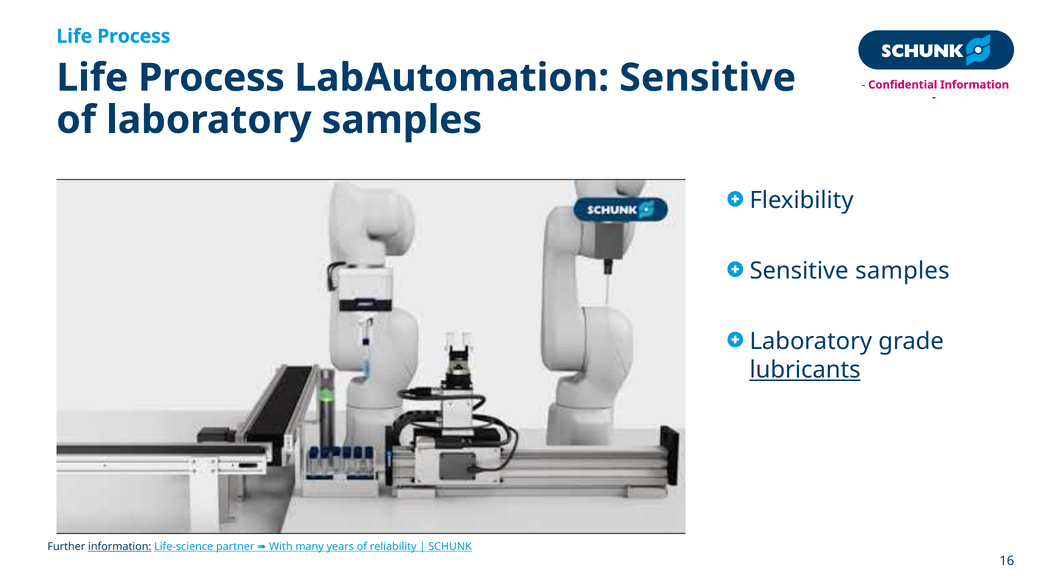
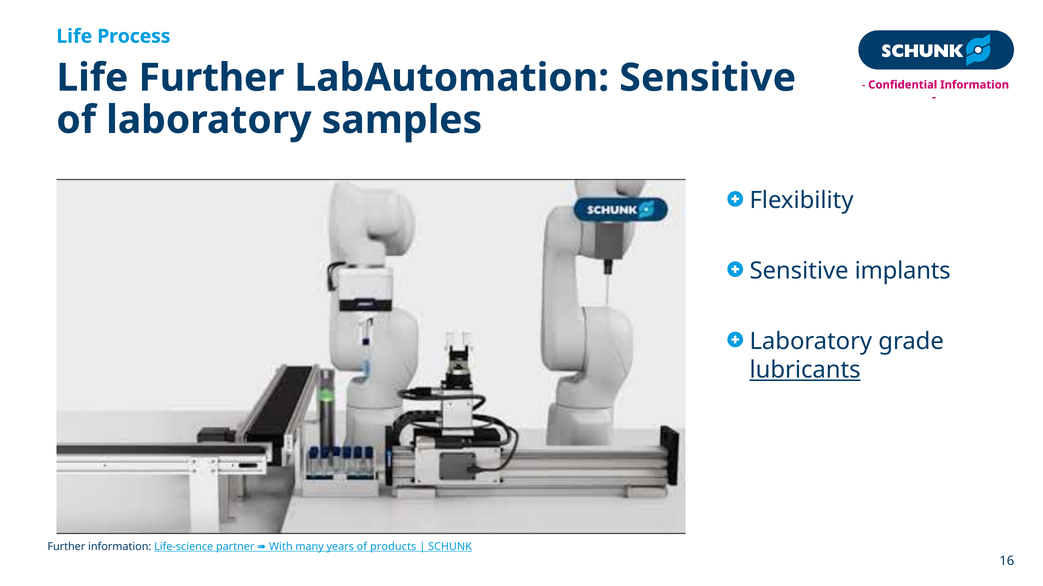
Process at (212, 78): Process -> Further
Sensitive samples: samples -> implants
information at (120, 547) underline: present -> none
reliability: reliability -> products
